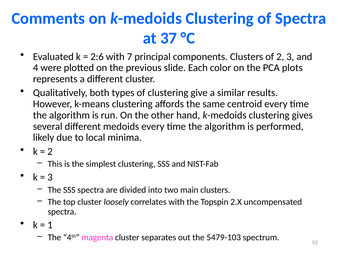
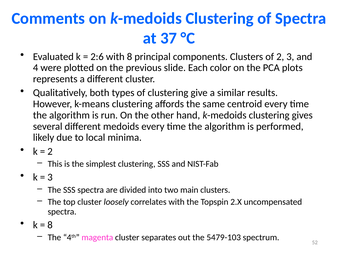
with 7: 7 -> 8
1 at (50, 224): 1 -> 8
